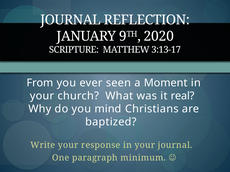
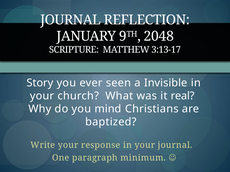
2020: 2020 -> 2048
From: From -> Story
Moment: Moment -> Invisible
